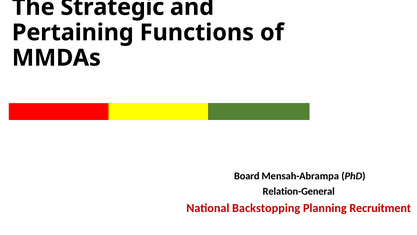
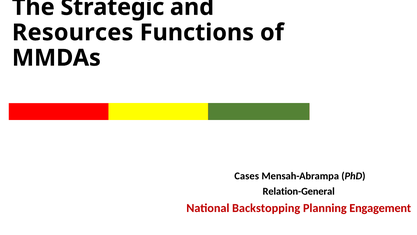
Pertaining: Pertaining -> Resources
Board: Board -> Cases
Recruitment: Recruitment -> Engagement
